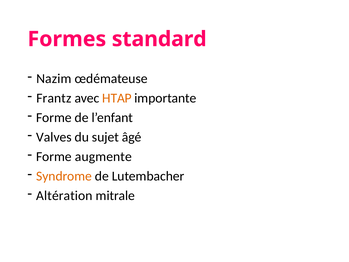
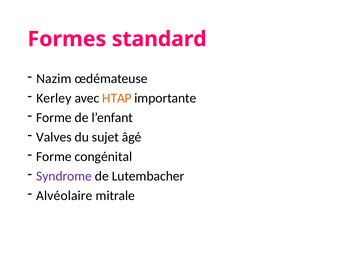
Frantz: Frantz -> Kerley
augmente: augmente -> congénital
Syndrome colour: orange -> purple
Altération: Altération -> Alvéolaire
